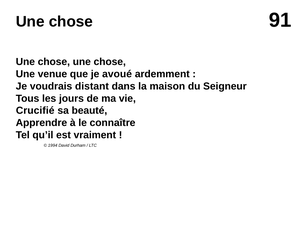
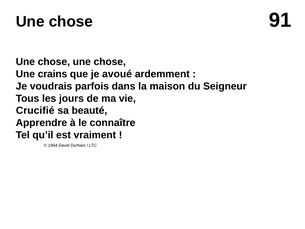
venue: venue -> crains
distant: distant -> parfois
